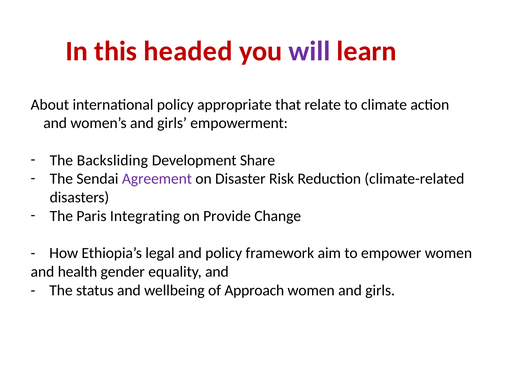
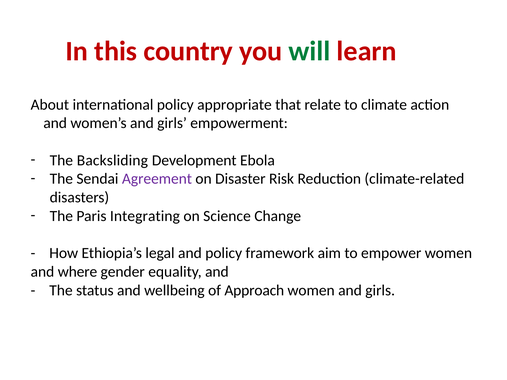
headed: headed -> country
will colour: purple -> green
Share: Share -> Ebola
Provide: Provide -> Science
health: health -> where
